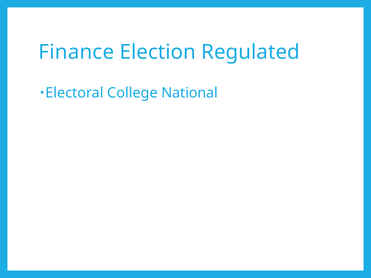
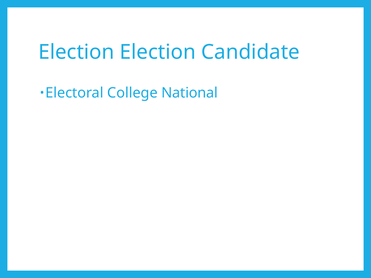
Finance at (76, 52): Finance -> Election
Regulated: Regulated -> Candidate
